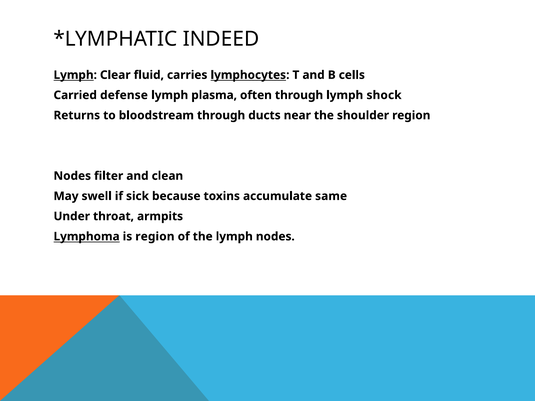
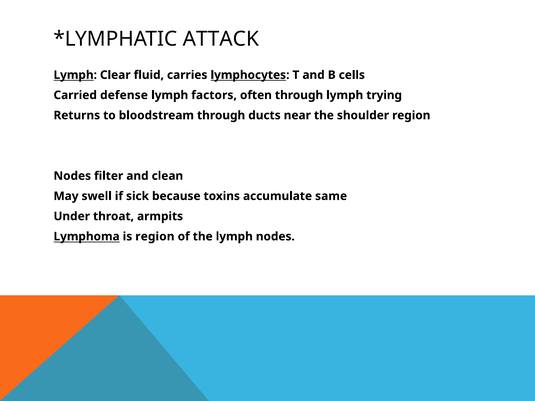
INDEED: INDEED -> ATTACK
plasma: plasma -> factors
shock: shock -> trying
